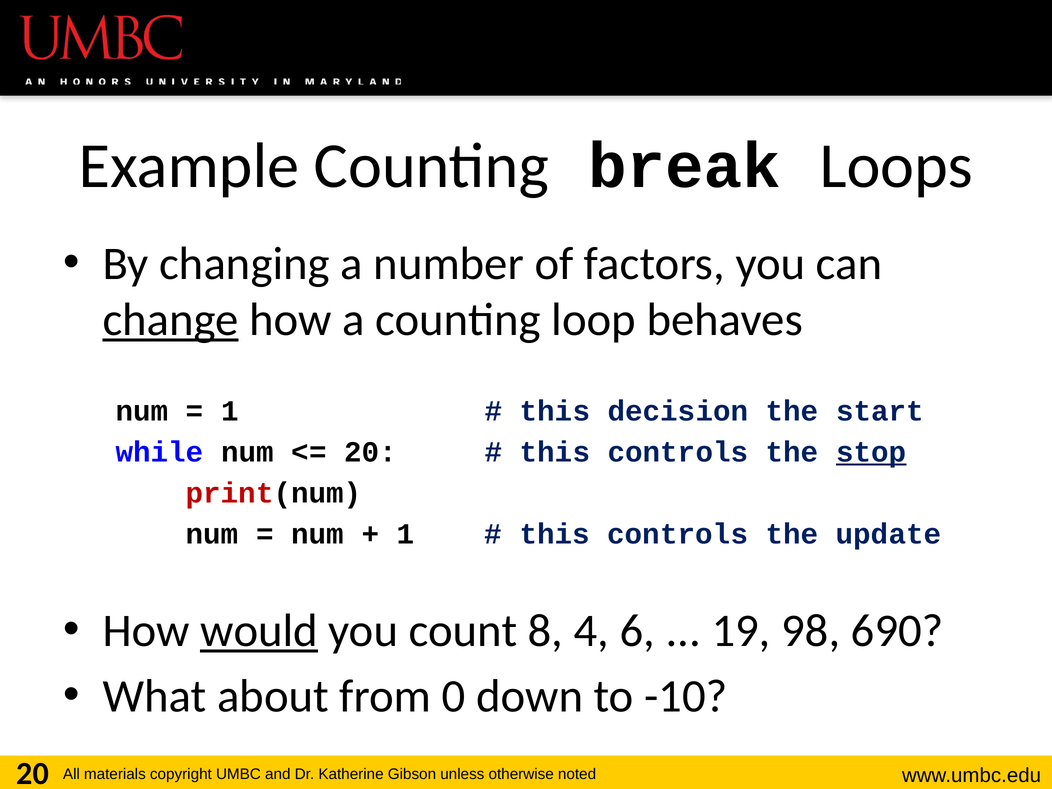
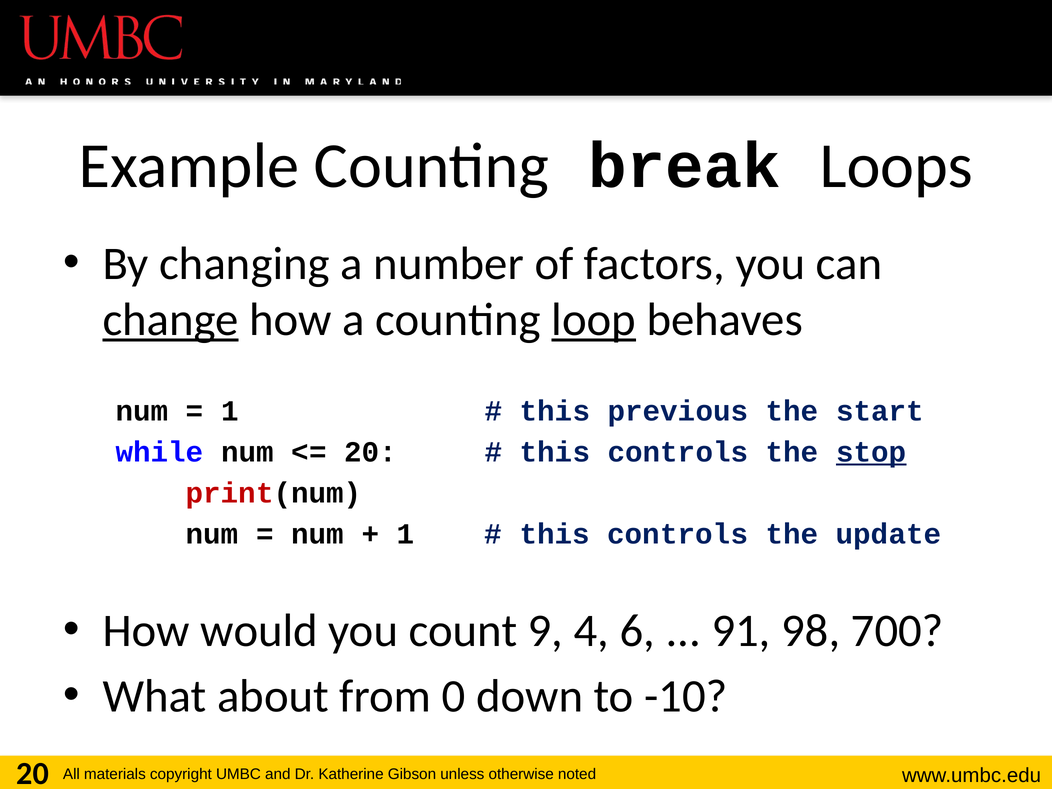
loop underline: none -> present
decision: decision -> previous
would underline: present -> none
8: 8 -> 9
19: 19 -> 91
690: 690 -> 700
